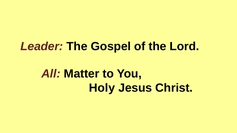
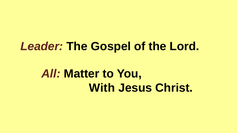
Holy: Holy -> With
